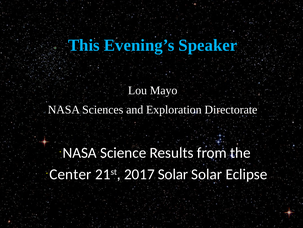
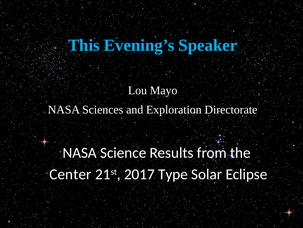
2017 Solar: Solar -> Type
